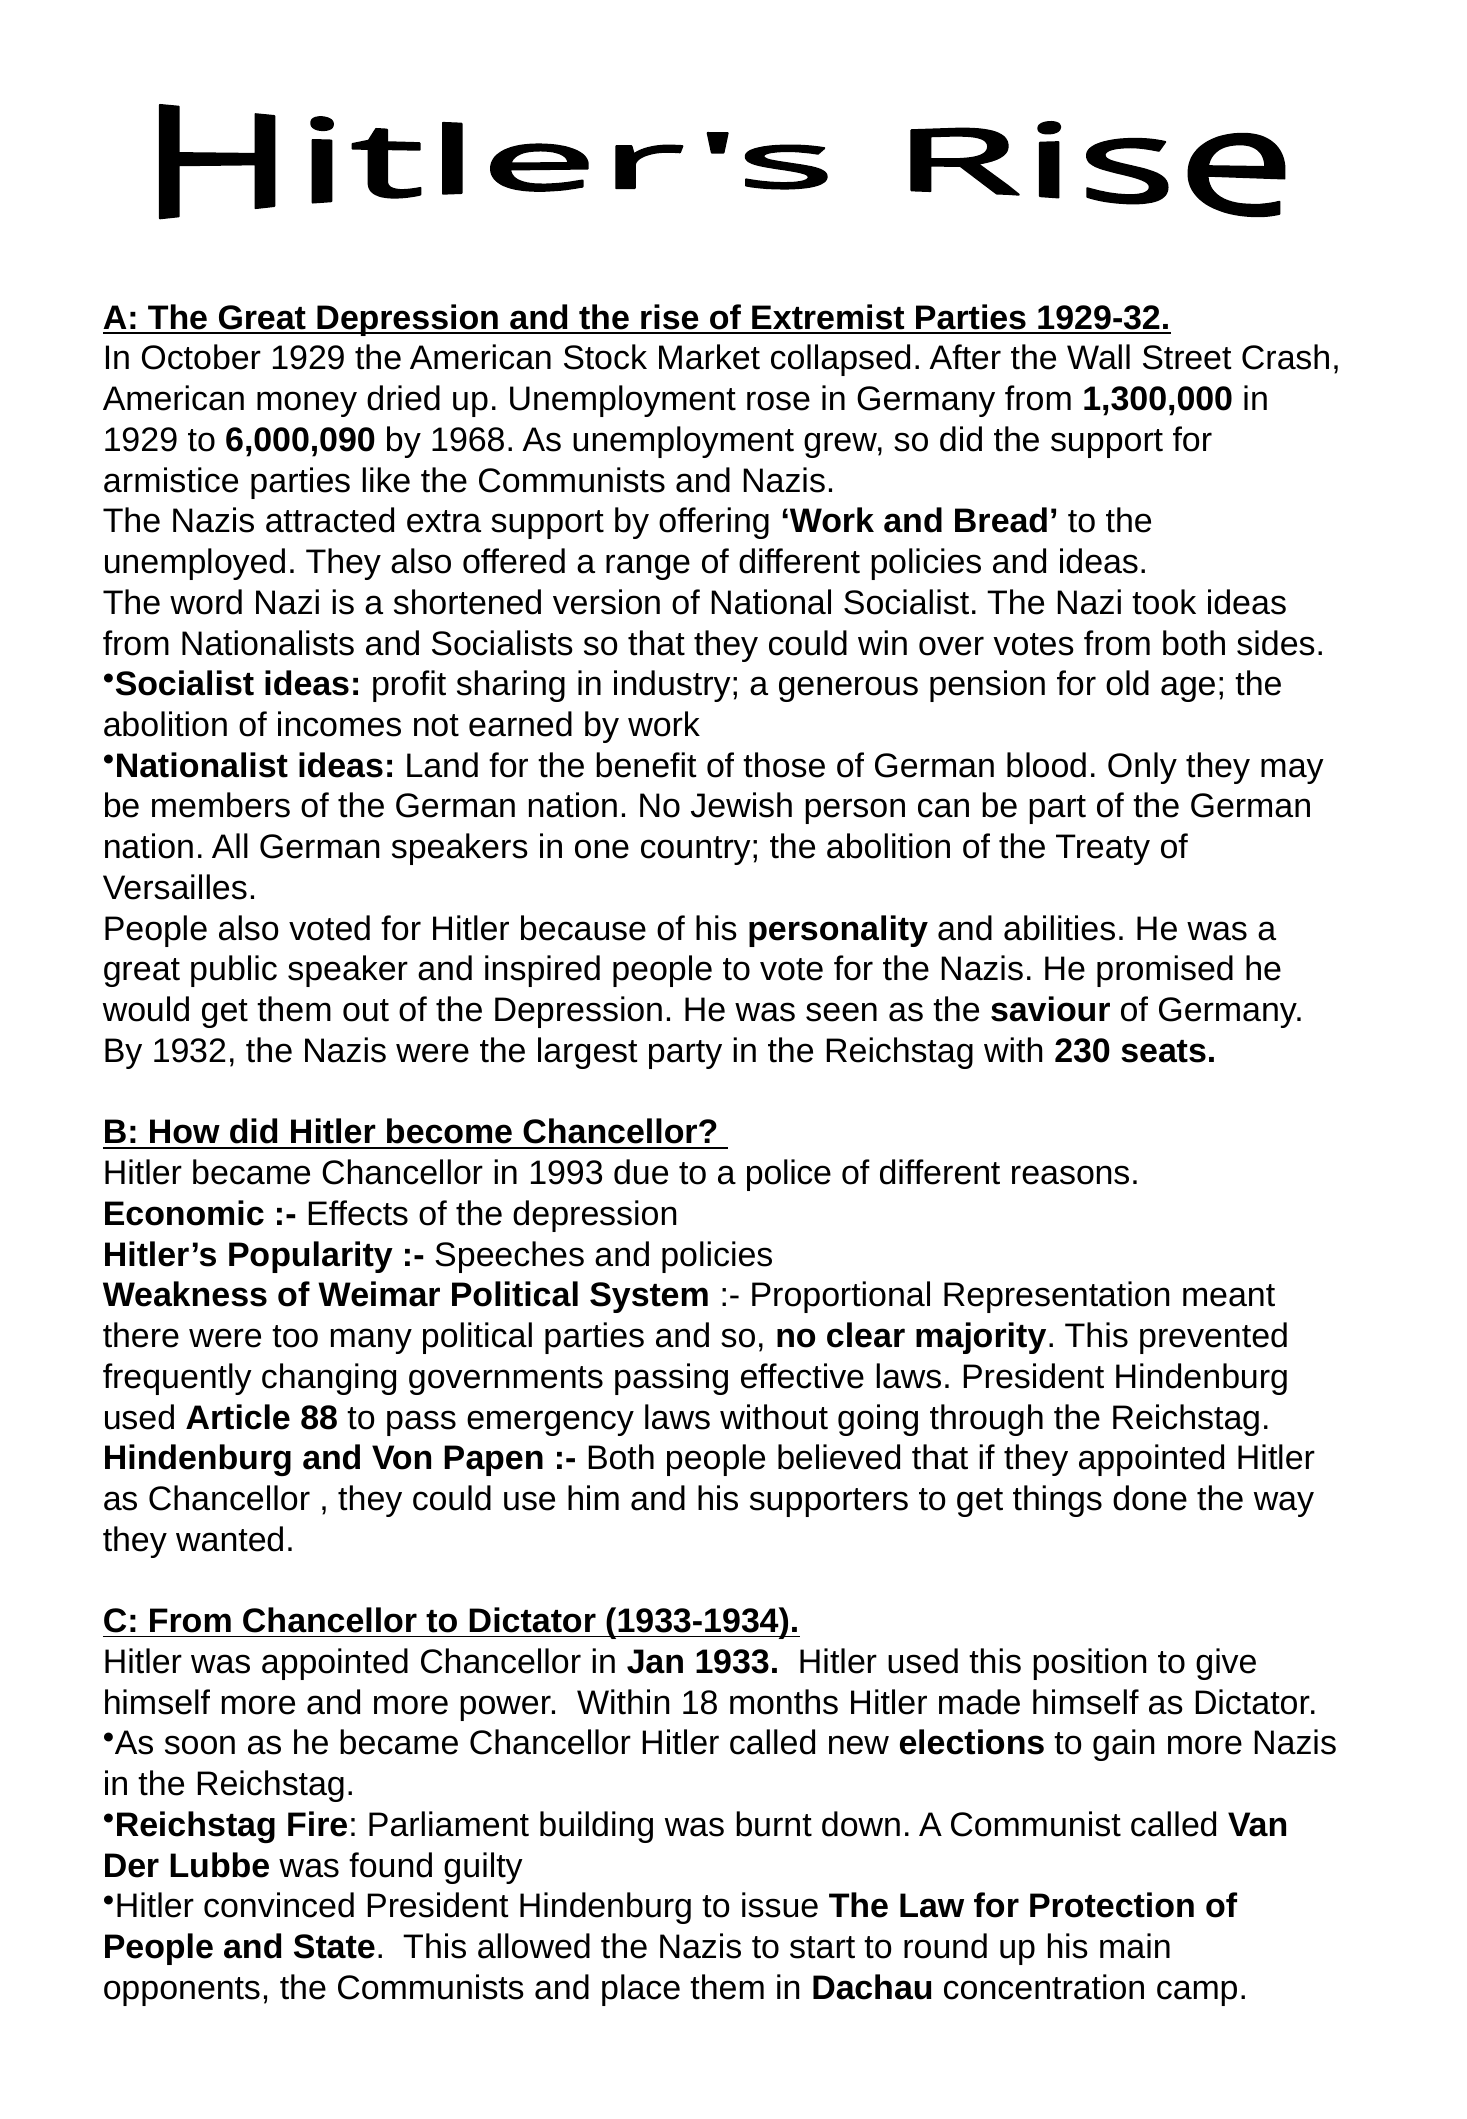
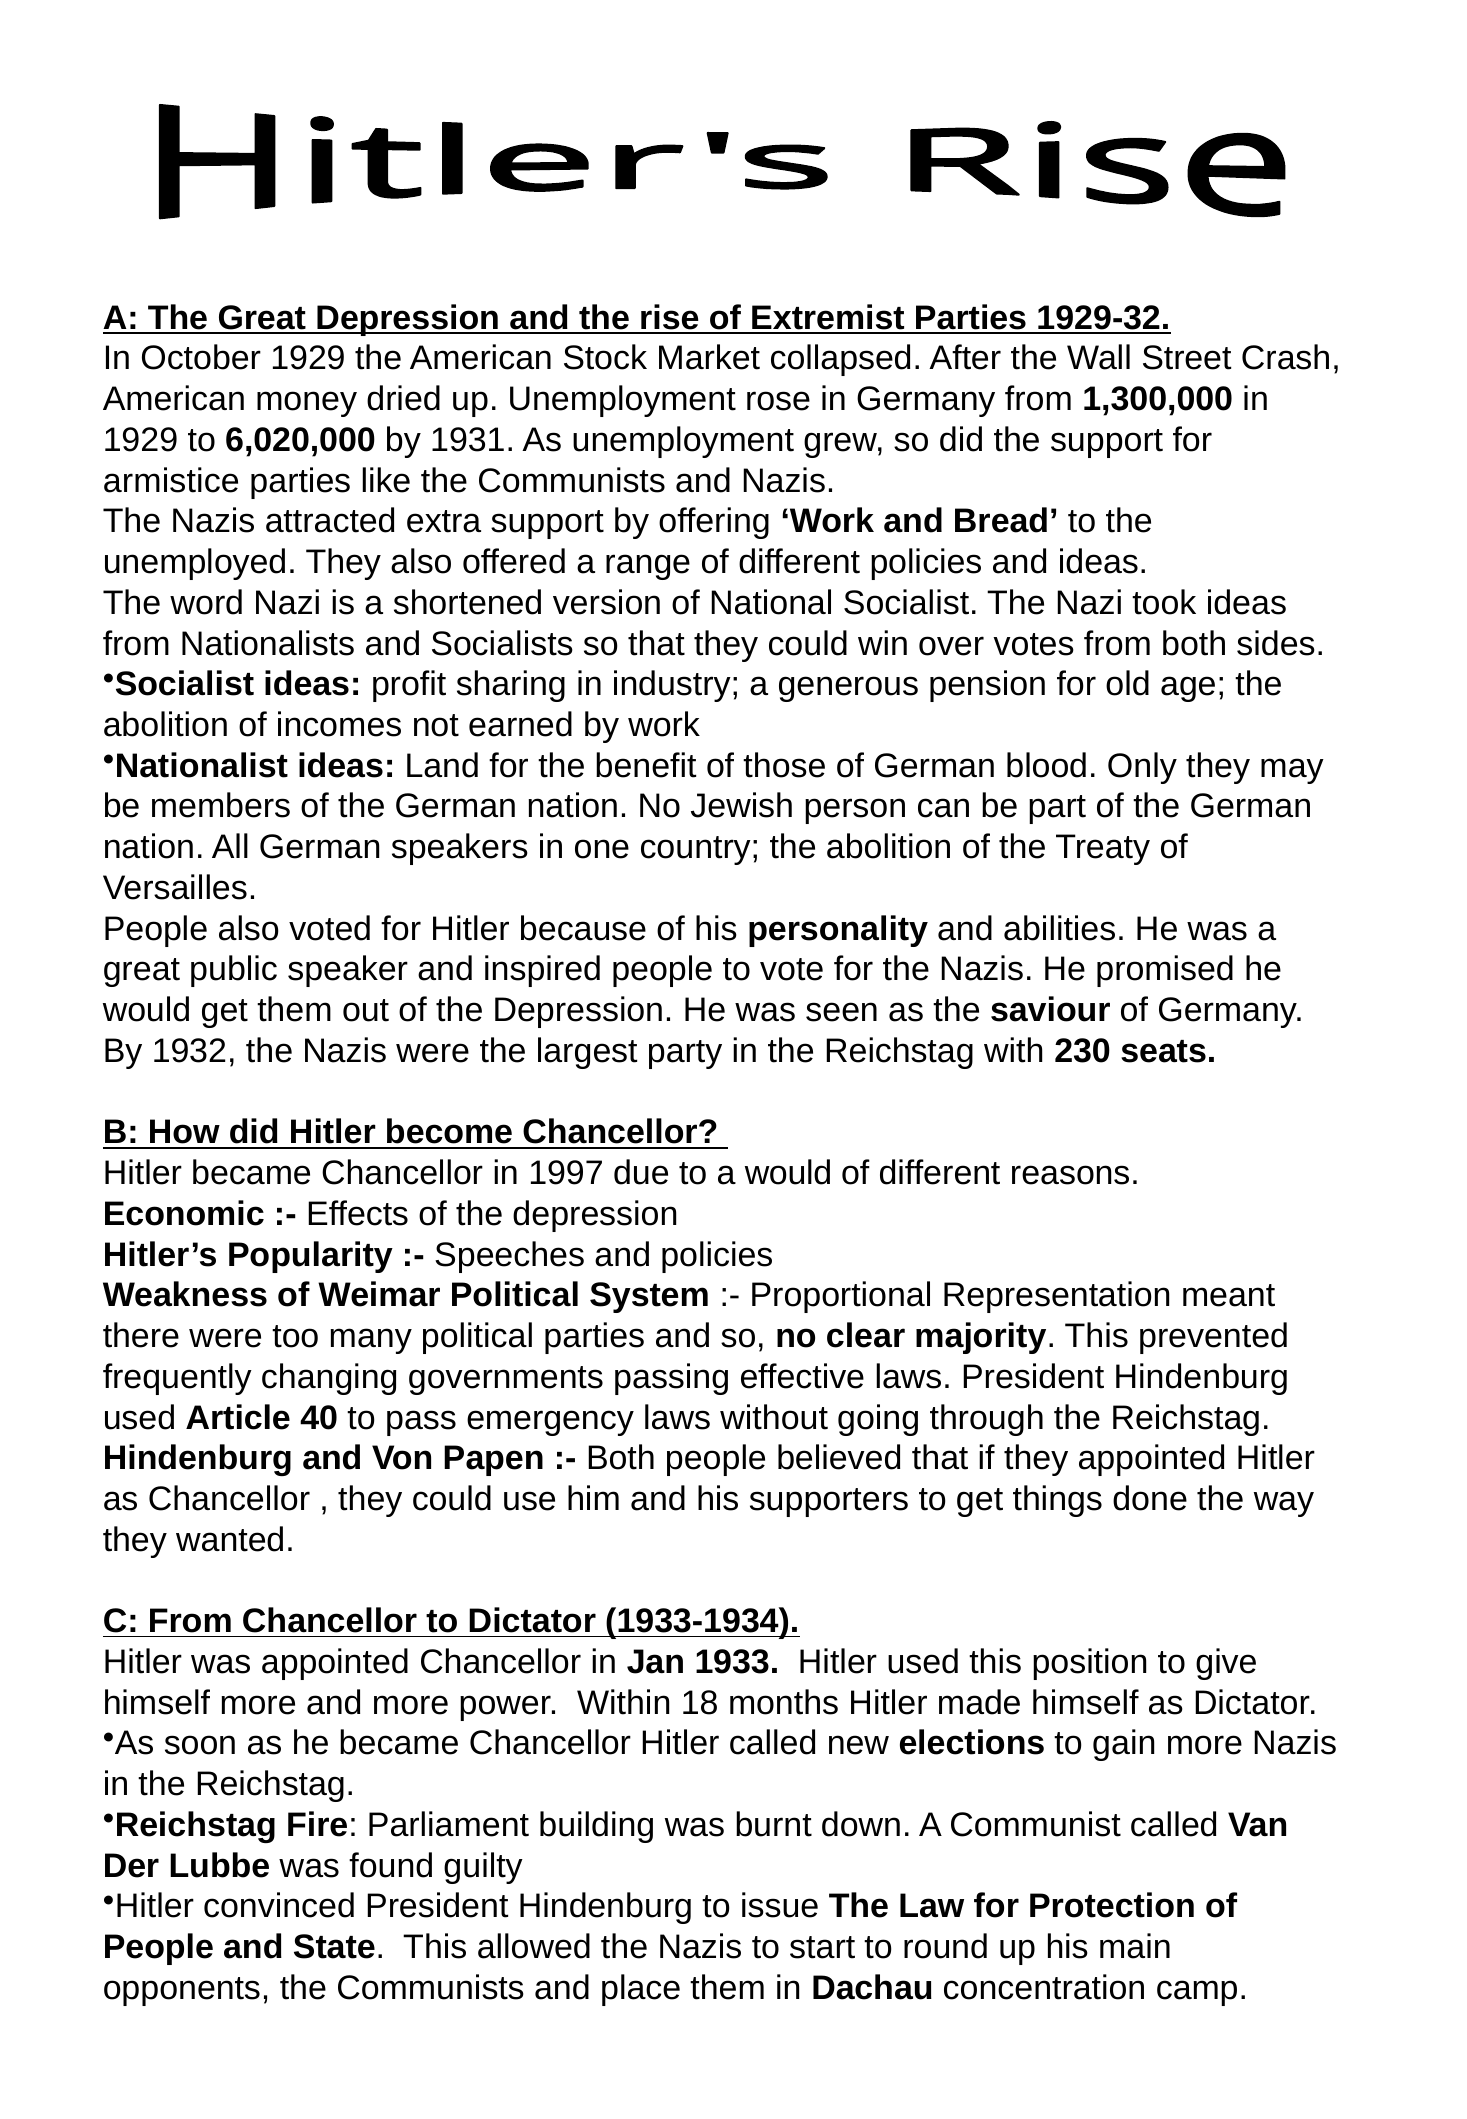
6,000,090: 6,000,090 -> 6,020,000
1968: 1968 -> 1931
1993: 1993 -> 1997
a police: police -> would
88: 88 -> 40
